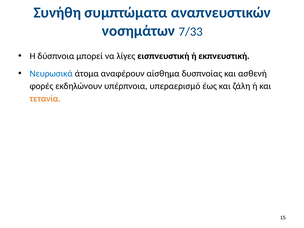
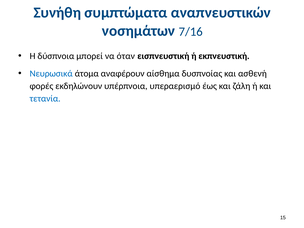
7/33: 7/33 -> 7/16
λίγες: λίγες -> όταν
τετανία colour: orange -> blue
